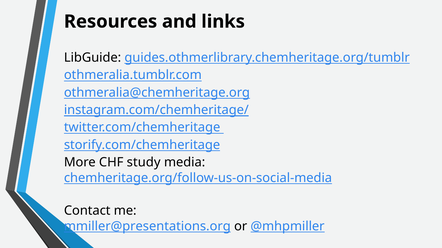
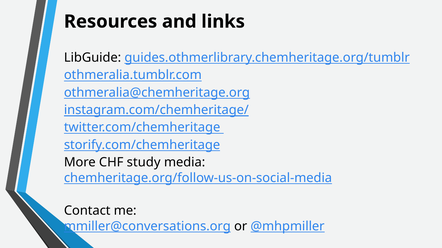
mmiller@presentations.org: mmiller@presentations.org -> mmiller@conversations.org
